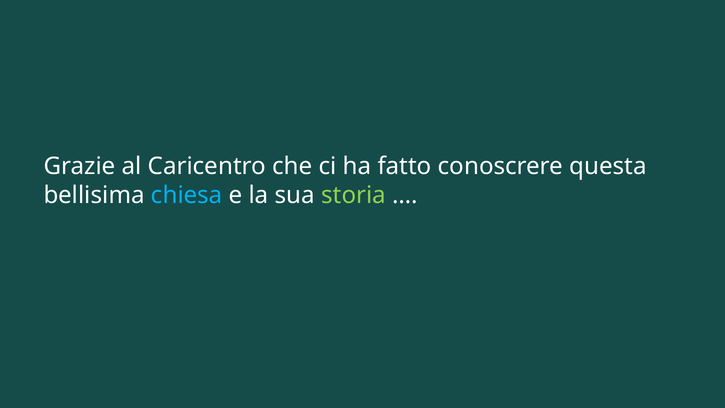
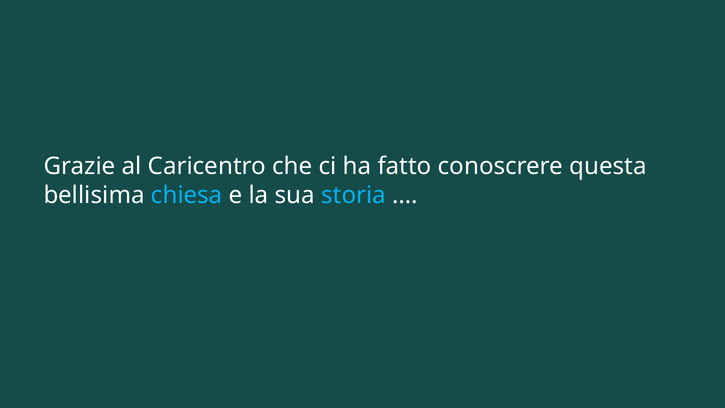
storia colour: light green -> light blue
